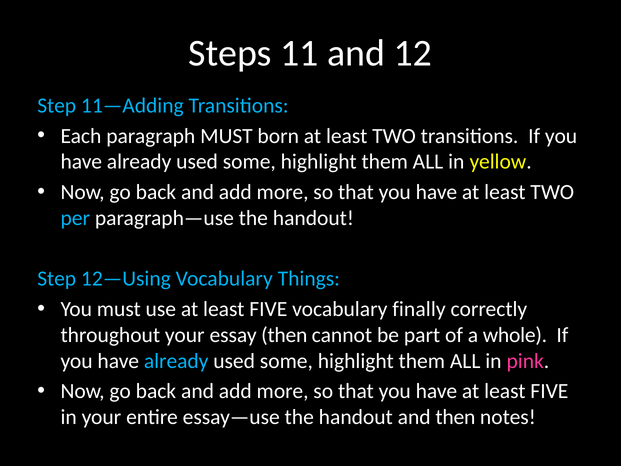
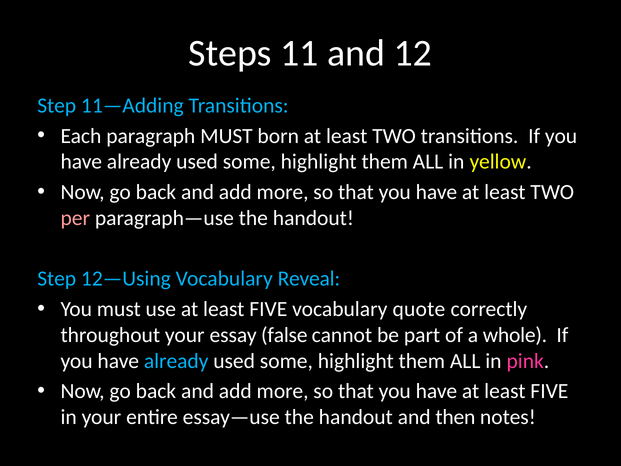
per colour: light blue -> pink
Things: Things -> Reveal
finally: finally -> quote
essay then: then -> false
